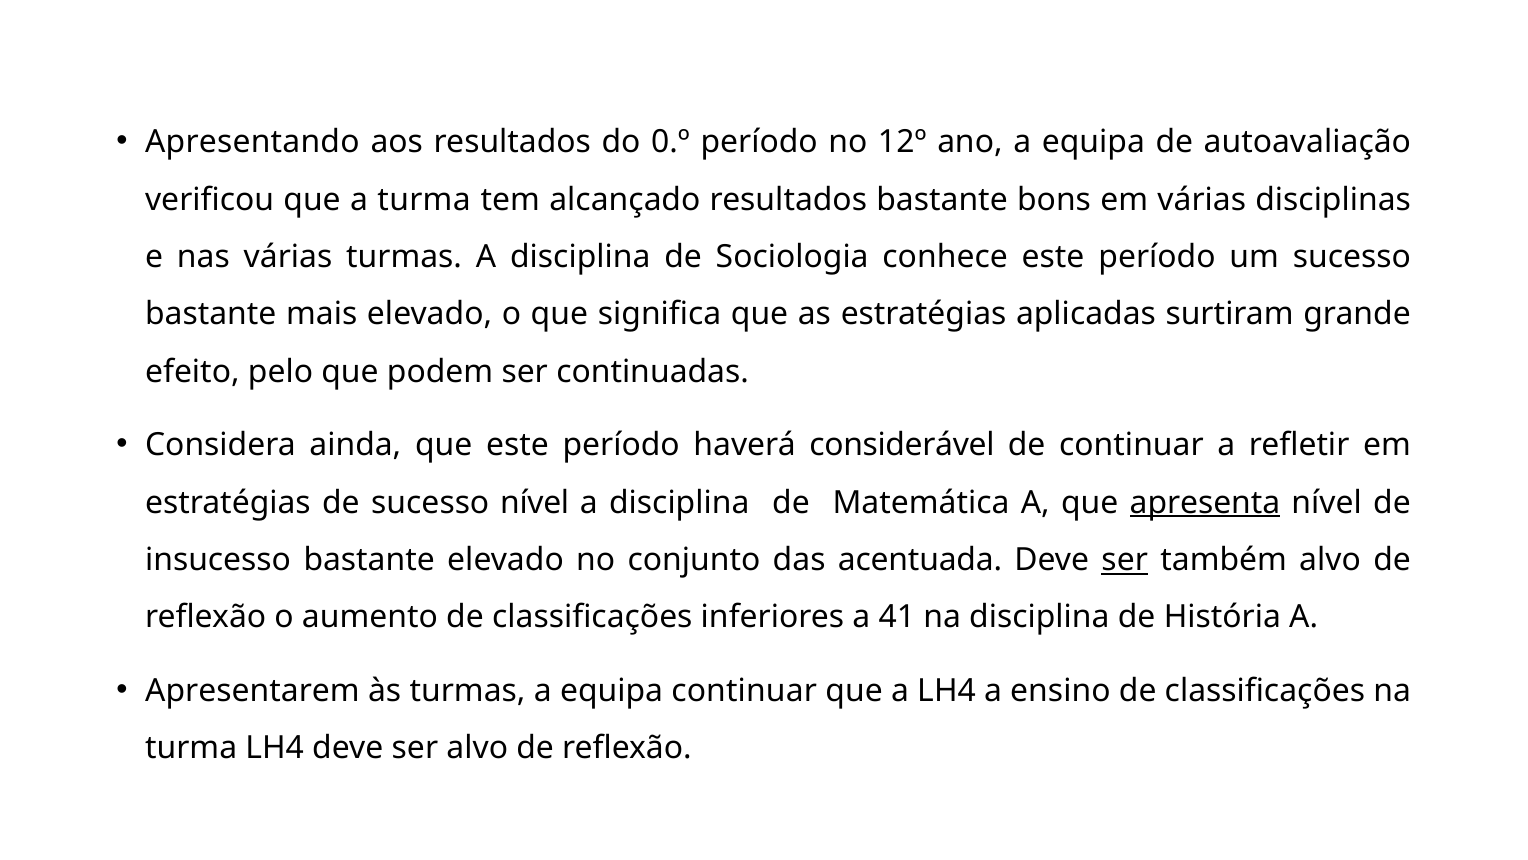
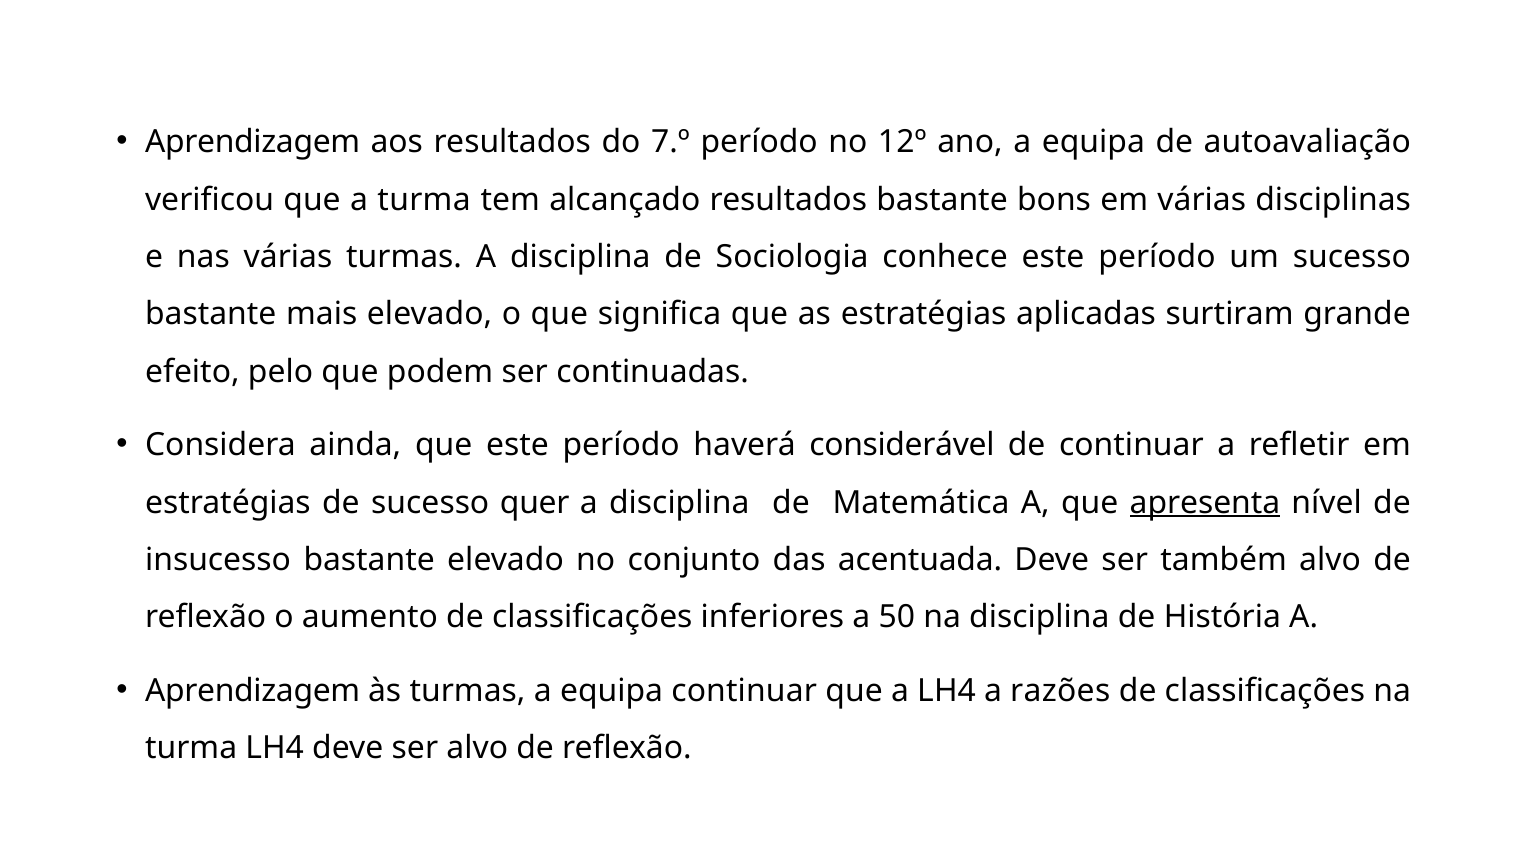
Apresentando at (252, 142): Apresentando -> Aprendizagem
0.º: 0.º -> 7.º
sucesso nível: nível -> quer
ser at (1125, 560) underline: present -> none
41: 41 -> 50
Apresentarem at (252, 690): Apresentarem -> Aprendizagem
ensino: ensino -> razões
